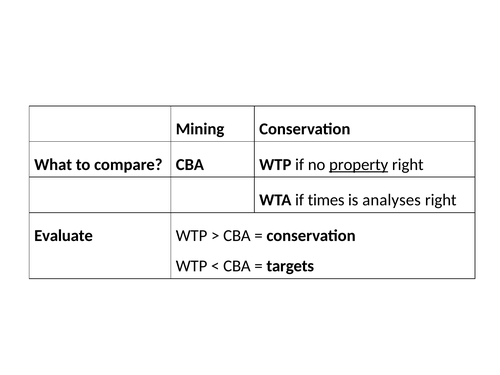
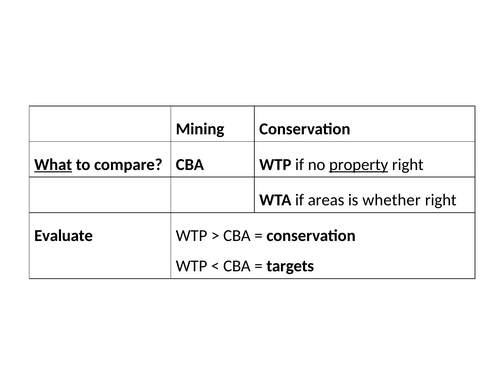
What underline: none -> present
times: times -> areas
analyses: analyses -> whether
